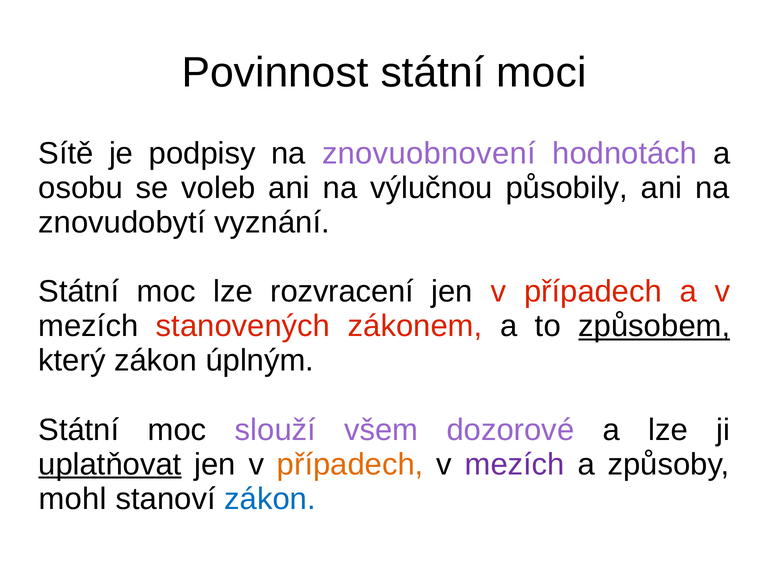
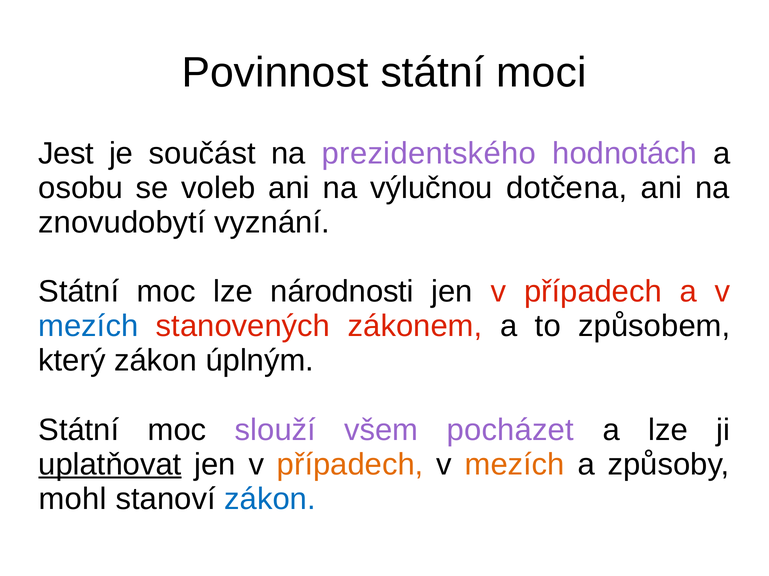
Sítě: Sítě -> Jest
podpisy: podpisy -> součást
znovuobnovení: znovuobnovení -> prezidentského
působily: působily -> dotčena
rozvracení: rozvracení -> národnosti
mezích at (88, 326) colour: black -> blue
způsobem underline: present -> none
dozorové: dozorové -> pocházet
mezích at (515, 465) colour: purple -> orange
